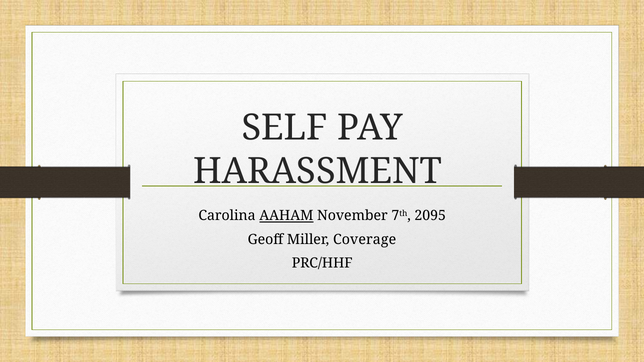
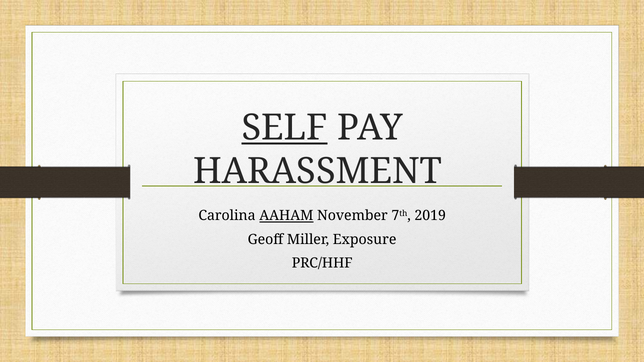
SELF underline: none -> present
2095: 2095 -> 2019
Coverage: Coverage -> Exposure
